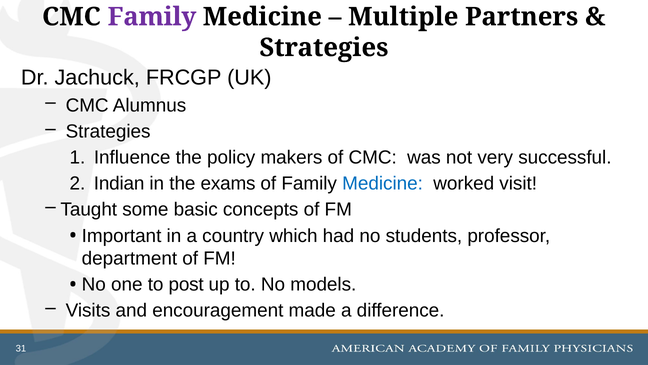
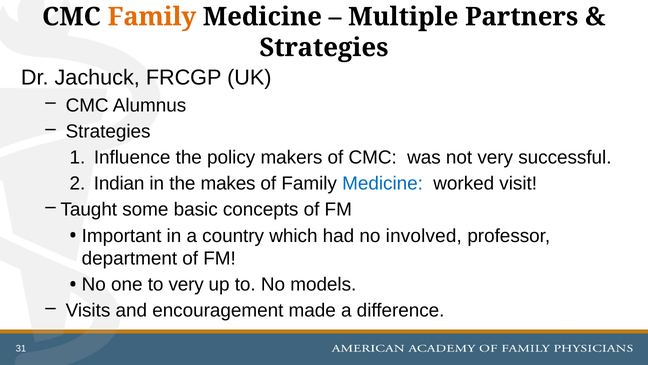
Family at (152, 17) colour: purple -> orange
exams: exams -> makes
students: students -> involved
to post: post -> very
